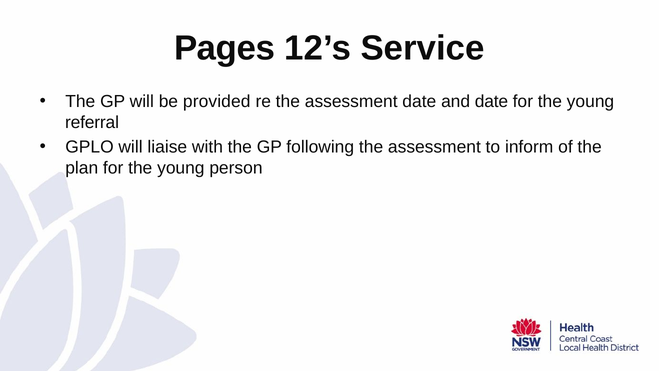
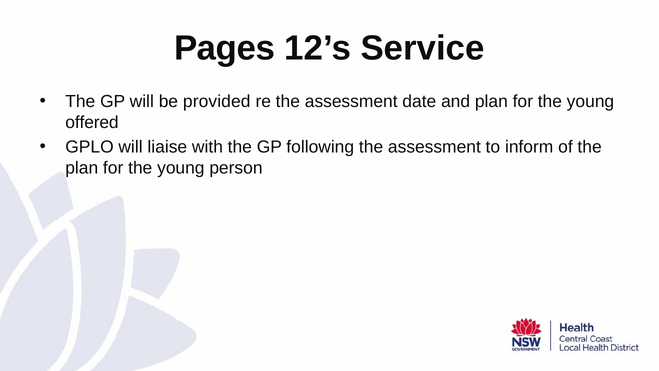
and date: date -> plan
referral: referral -> offered
